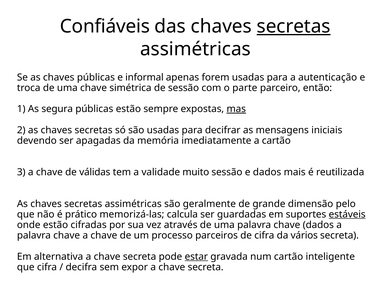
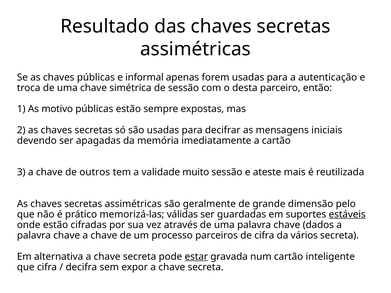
Confiáveis: Confiáveis -> Resultado
secretas at (294, 26) underline: present -> none
parte: parte -> desta
segura: segura -> motivo
mas underline: present -> none
válidas: válidas -> outros
e dados: dados -> ateste
calcula: calcula -> válidas
